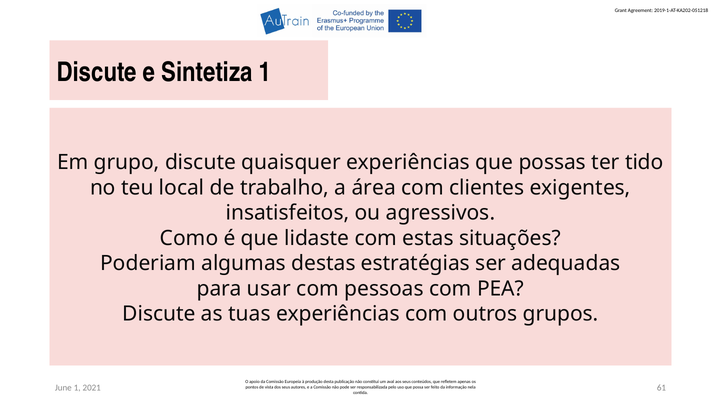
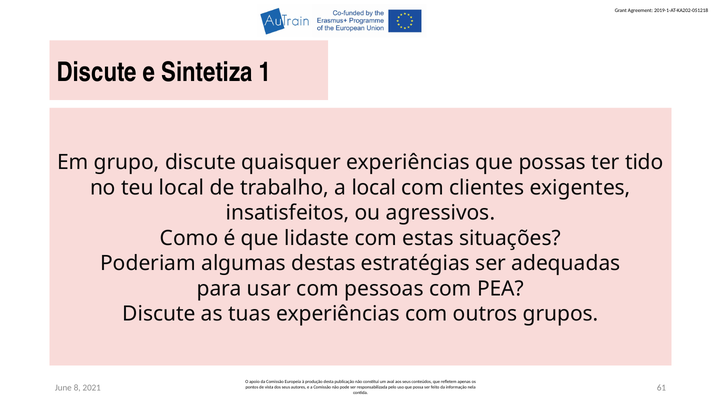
a área: área -> local
June 1: 1 -> 8
